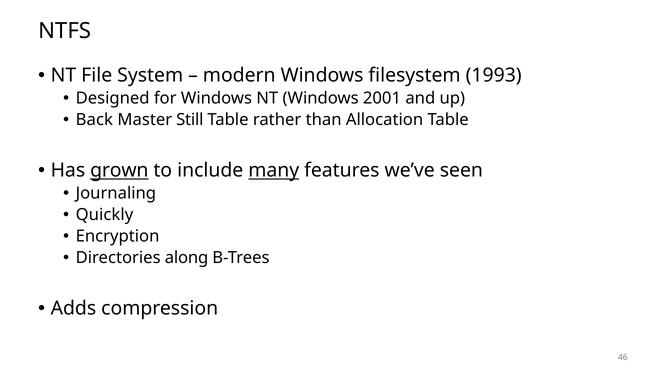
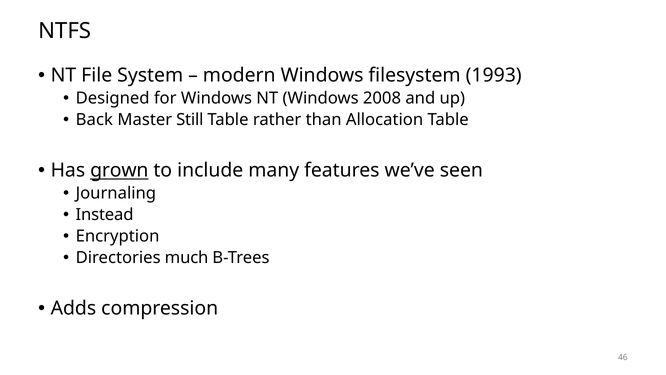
2001: 2001 -> 2008
many underline: present -> none
Quickly: Quickly -> Instead
along: along -> much
